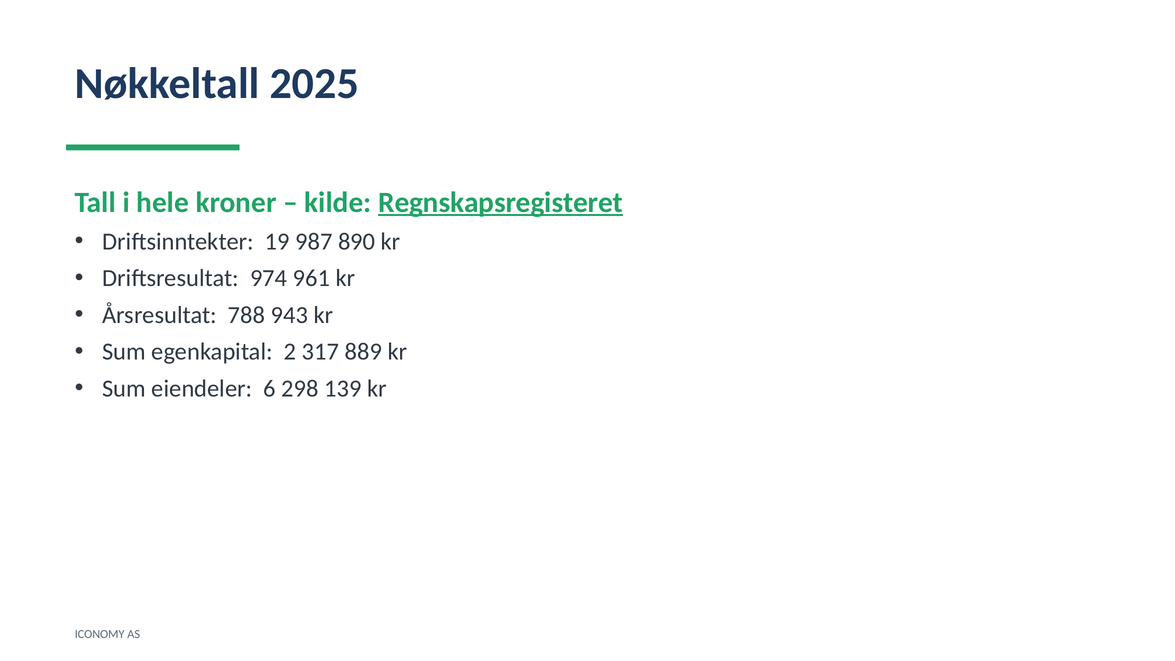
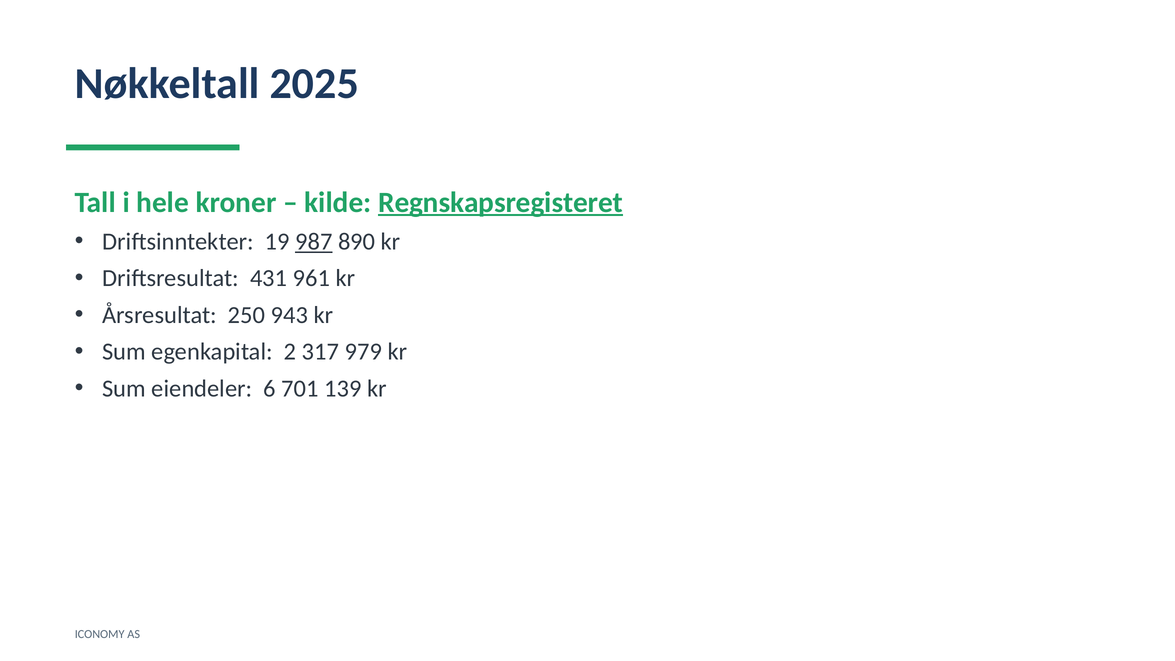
987 underline: none -> present
974: 974 -> 431
788: 788 -> 250
889: 889 -> 979
298: 298 -> 701
